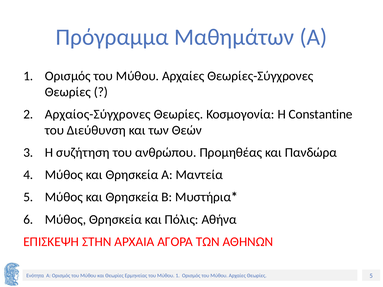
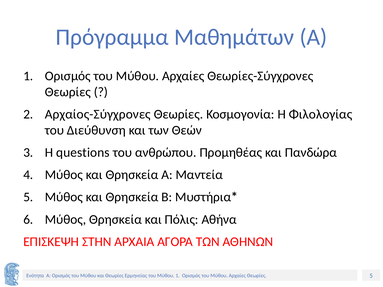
Constantine: Constantine -> Φιλολογίας
συζήτηση: συζήτηση -> questions
